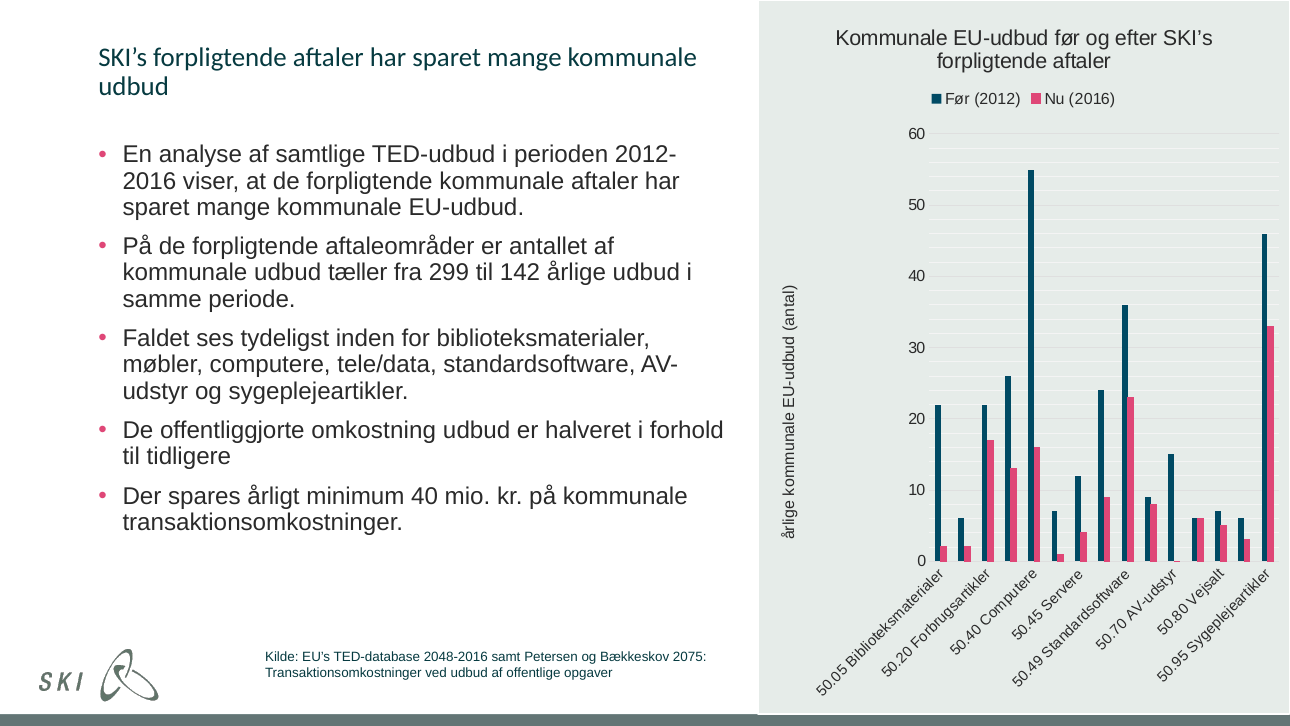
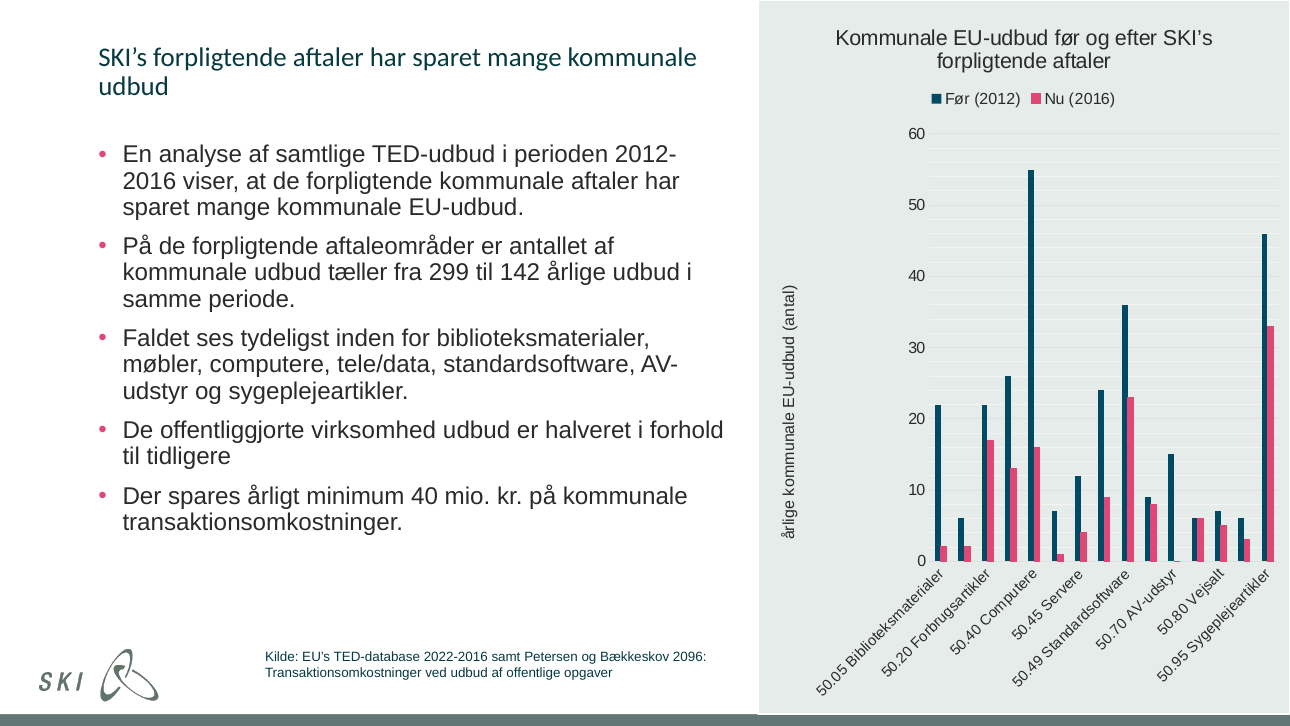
omkostning: omkostning -> virksomhed
2048-2016: 2048-2016 -> 2022-2016
2075: 2075 -> 2096
